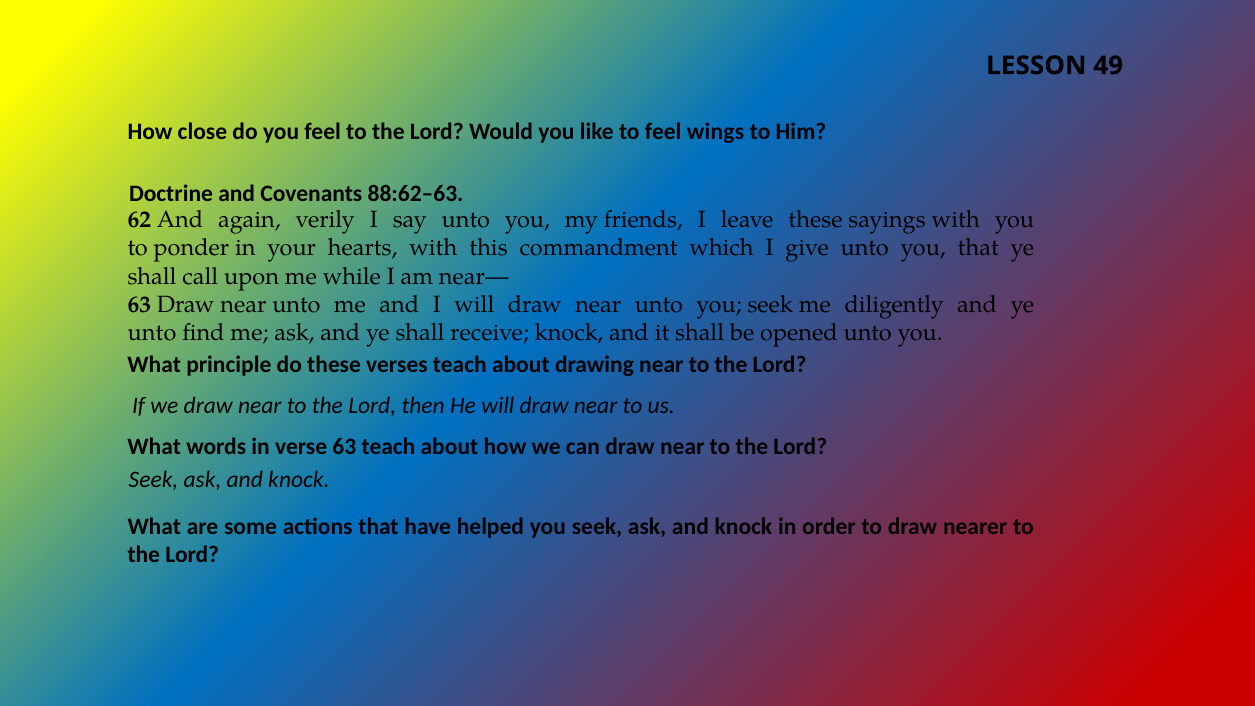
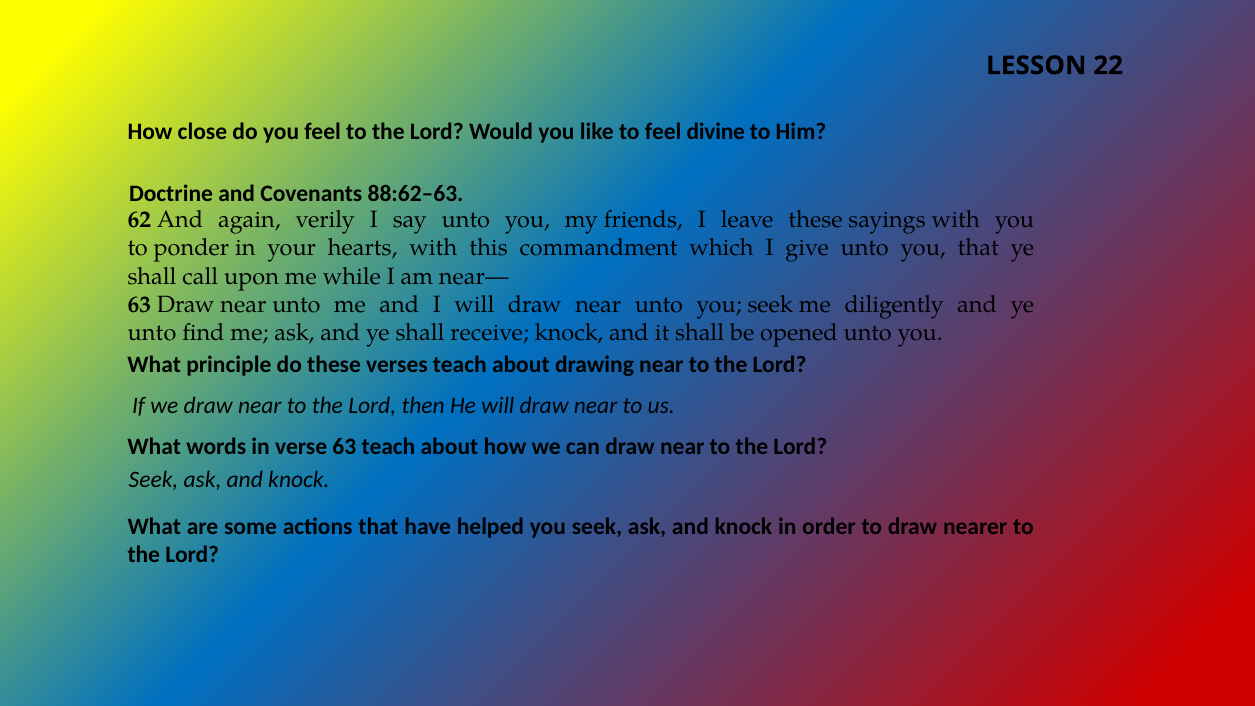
49: 49 -> 22
wings: wings -> divine
